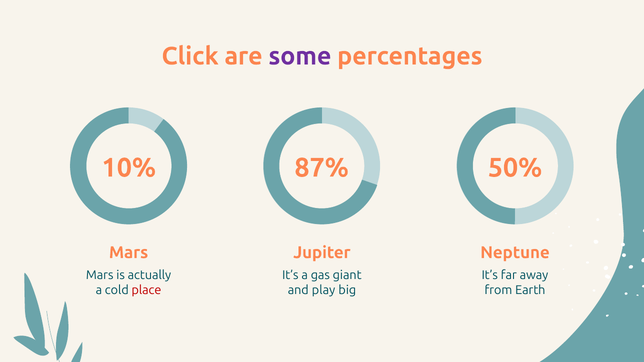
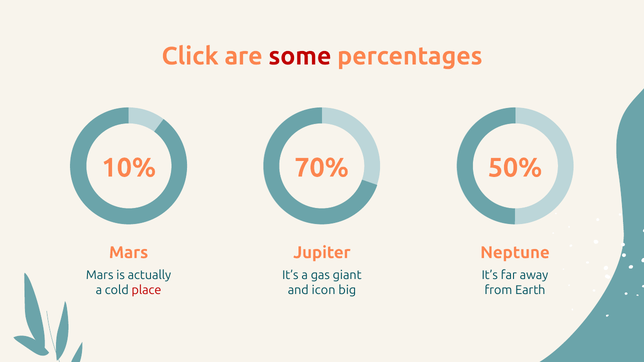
some colour: purple -> red
87%: 87% -> 70%
play: play -> icon
